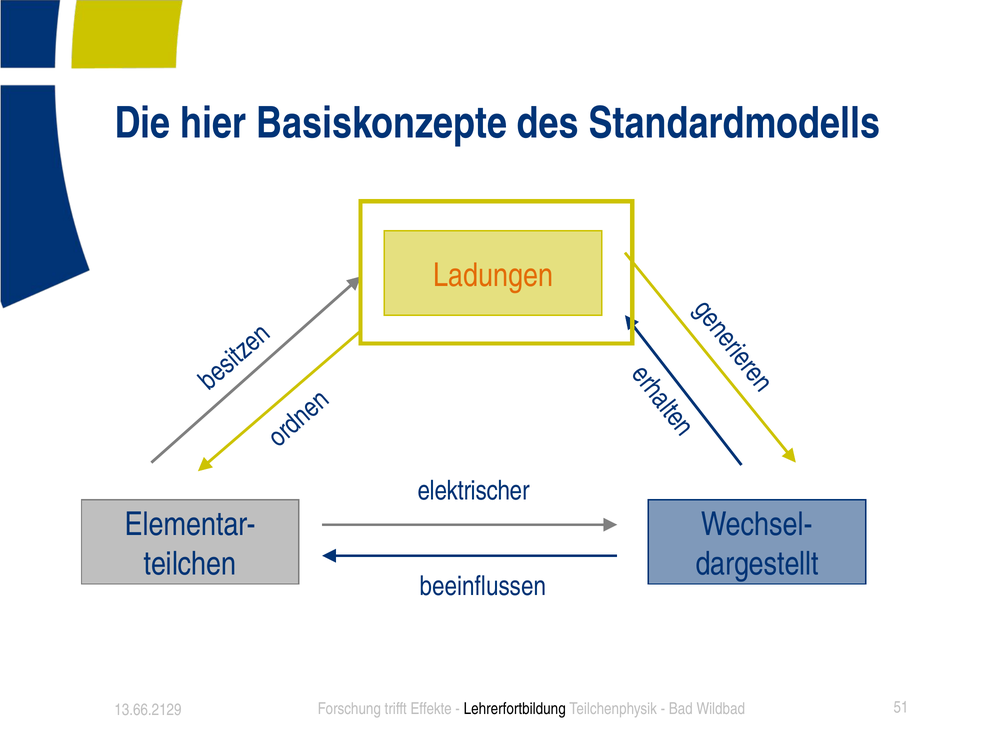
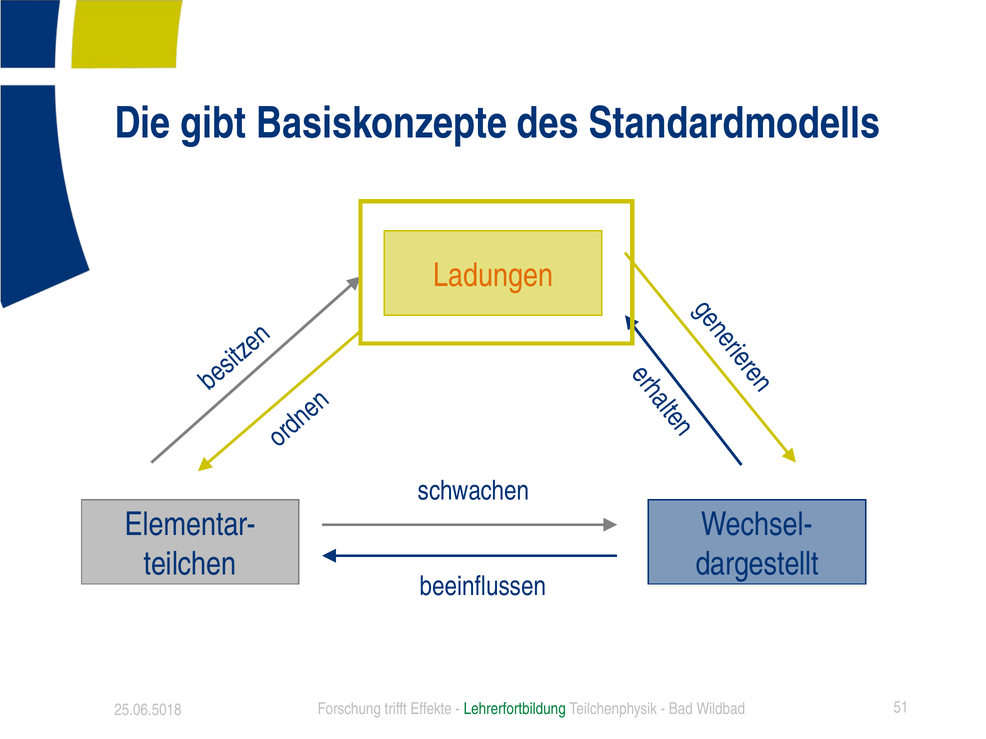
hier: hier -> gibt
elektrischer: elektrischer -> schwachen
13.66.2129: 13.66.2129 -> 25.06.5018
Lehrerfortbildung colour: black -> green
